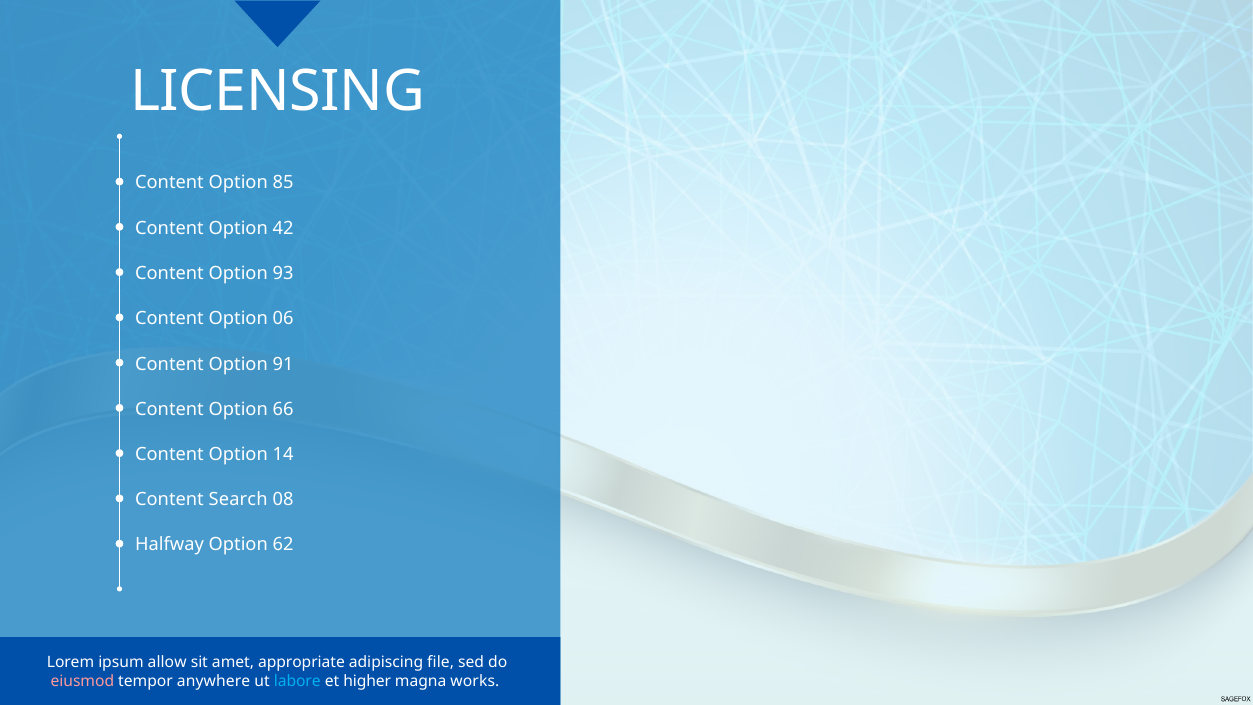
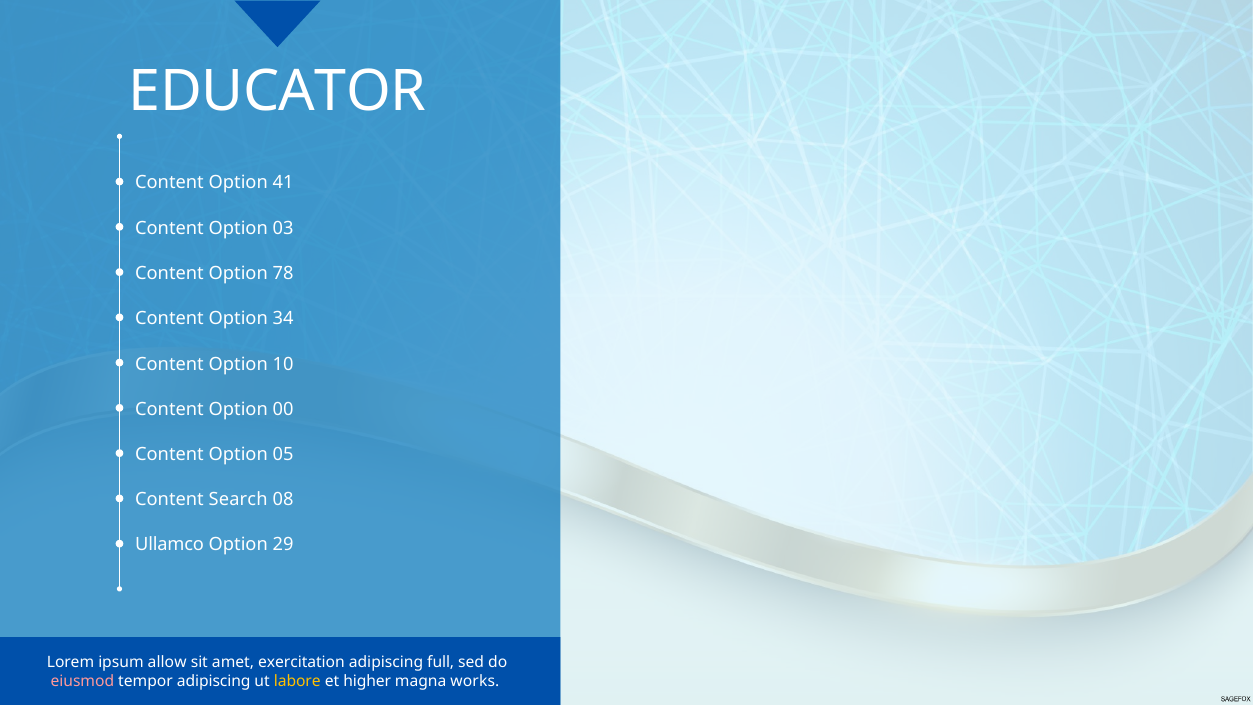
LICENSING: LICENSING -> EDUCATOR
85: 85 -> 41
42: 42 -> 03
93: 93 -> 78
06: 06 -> 34
91: 91 -> 10
66: 66 -> 00
14: 14 -> 05
Halfway: Halfway -> Ullamco
62: 62 -> 29
appropriate: appropriate -> exercitation
file: file -> full
tempor anywhere: anywhere -> adipiscing
labore colour: light blue -> yellow
